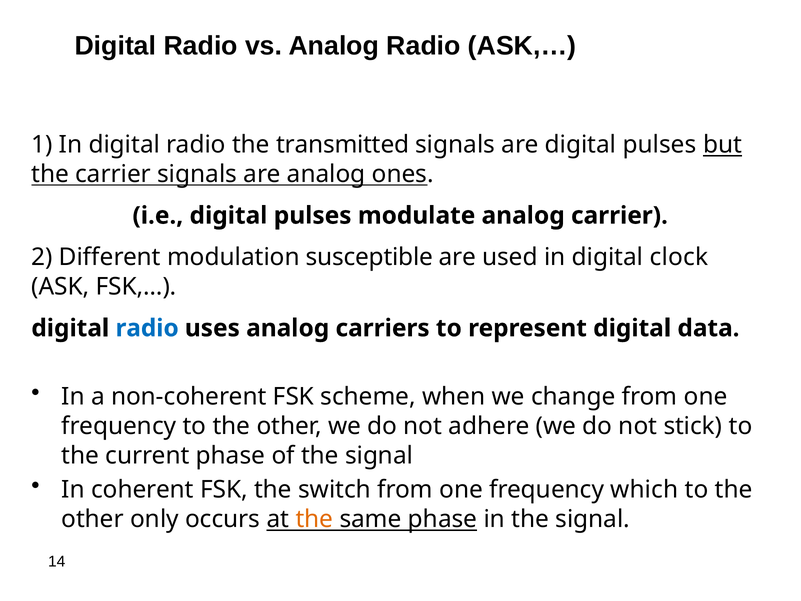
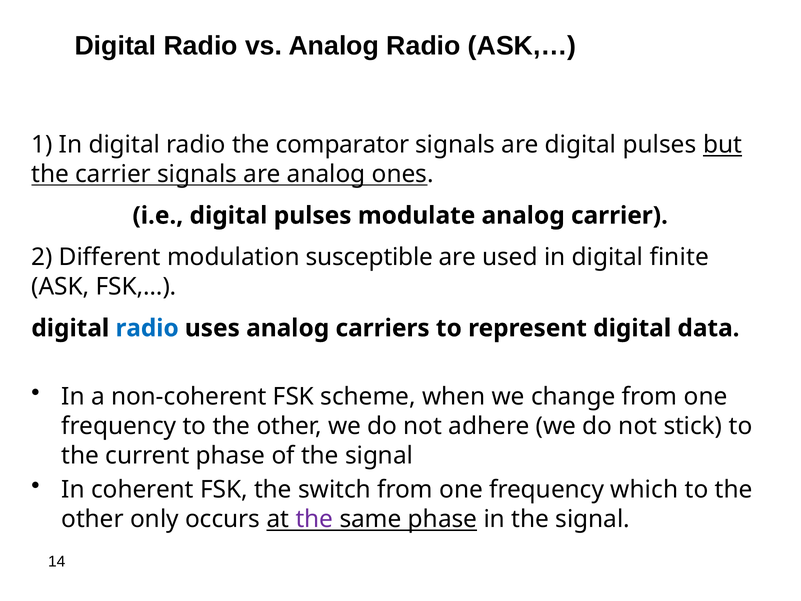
transmitted: transmitted -> comparator
clock: clock -> finite
the at (314, 519) colour: orange -> purple
